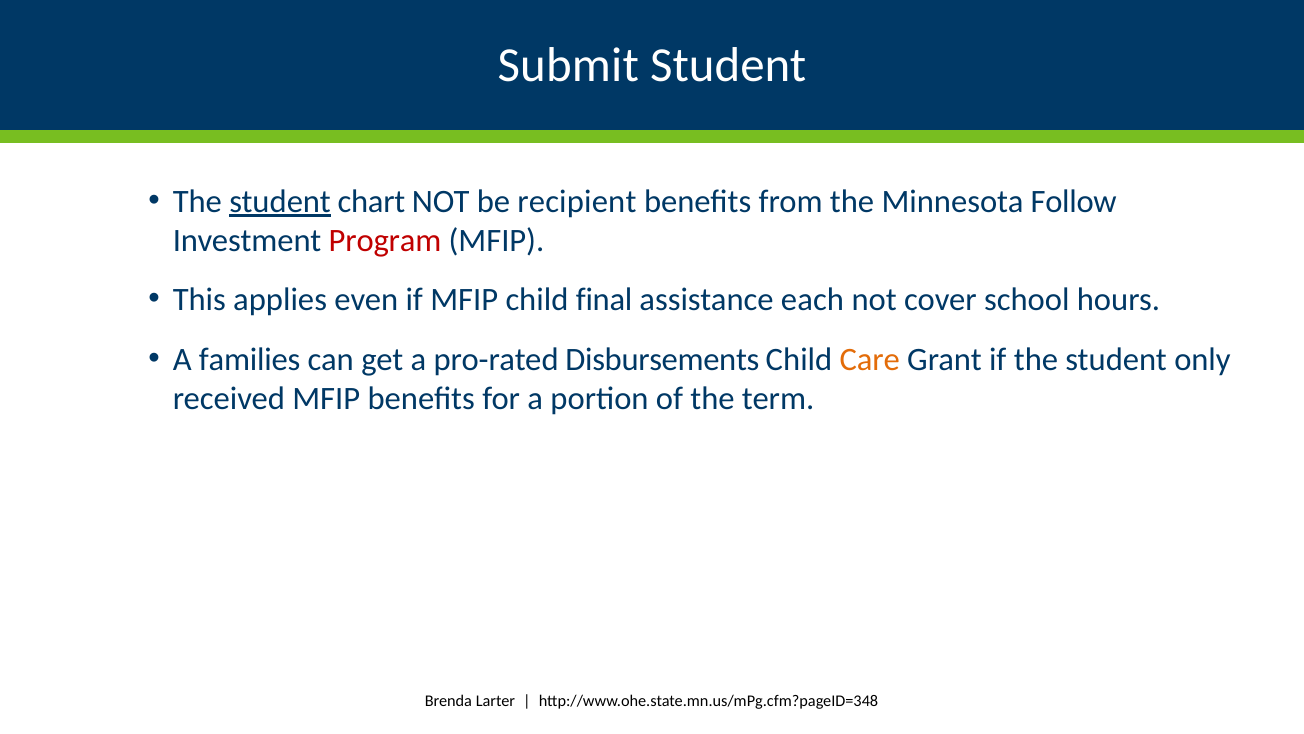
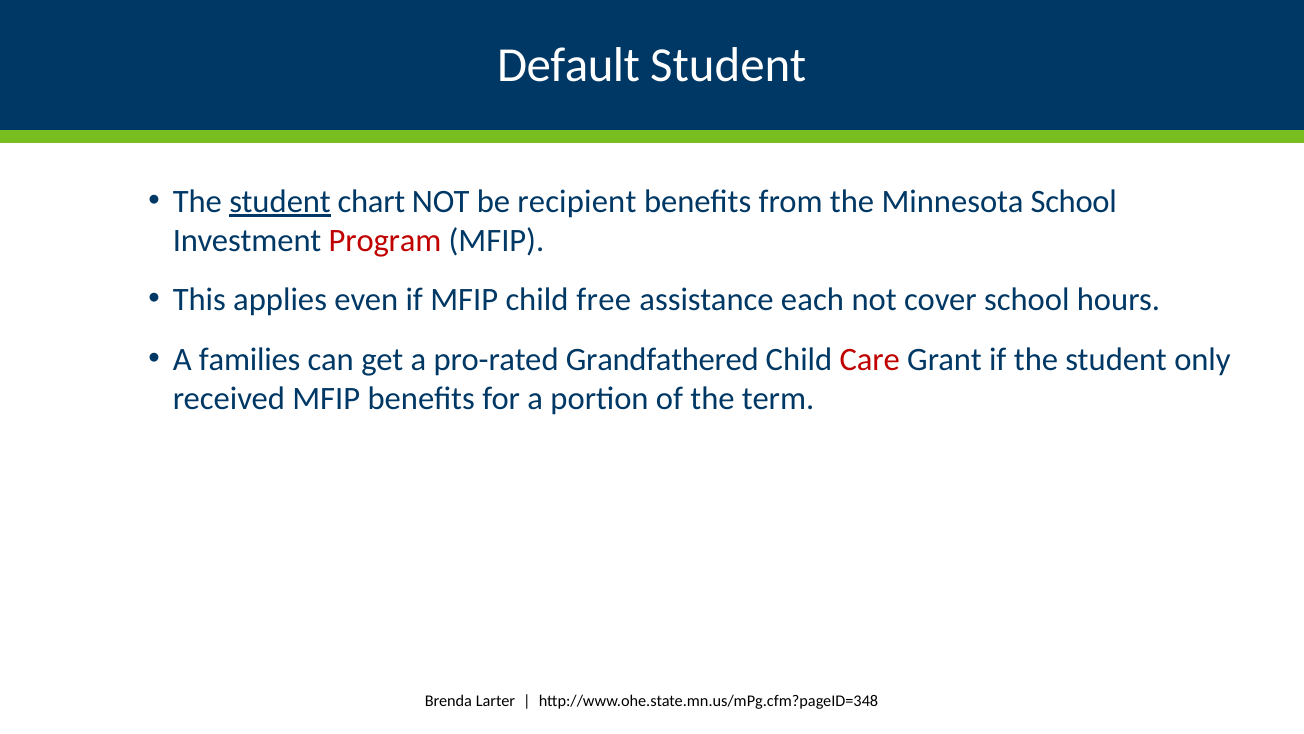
Submit: Submit -> Default
Minnesota Follow: Follow -> School
final: final -> free
Disbursements: Disbursements -> Grandfathered
Care colour: orange -> red
